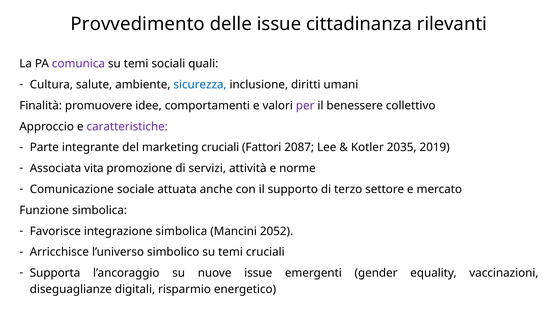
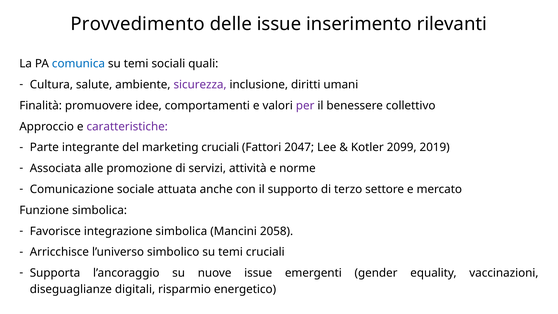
cittadinanza: cittadinanza -> inserimento
comunica colour: purple -> blue
sicurezza colour: blue -> purple
2087: 2087 -> 2047
2035: 2035 -> 2099
vita: vita -> alle
2052: 2052 -> 2058
